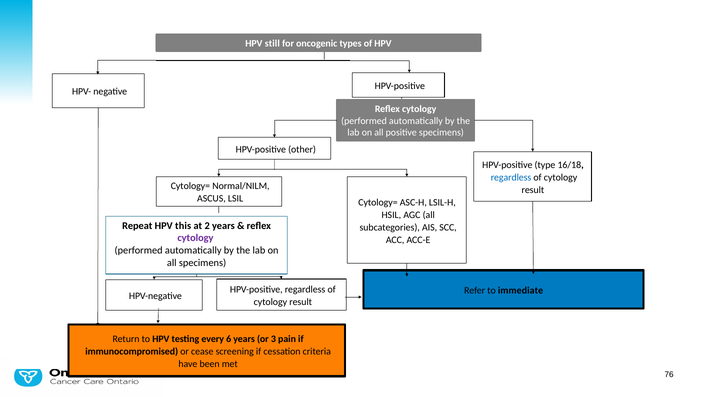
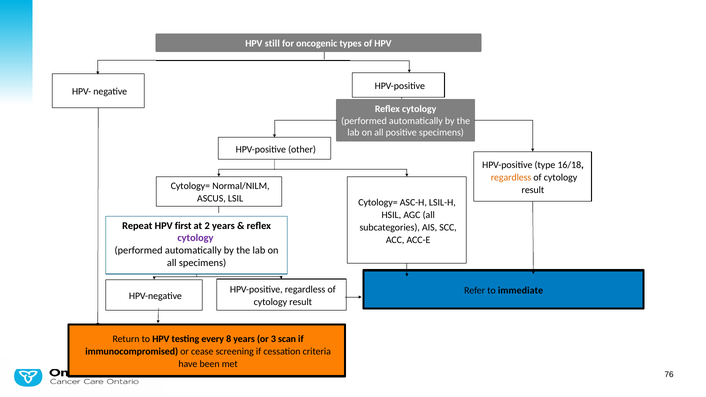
regardless at (511, 178) colour: blue -> orange
this: this -> first
6: 6 -> 8
pain: pain -> scan
